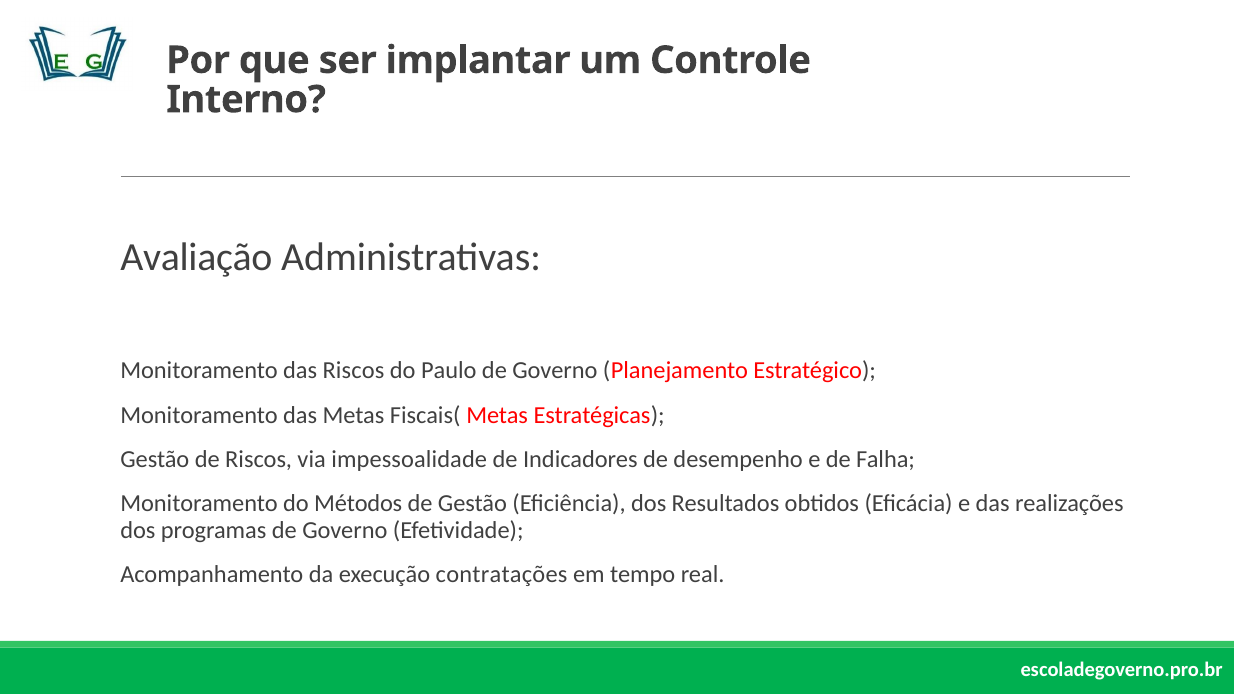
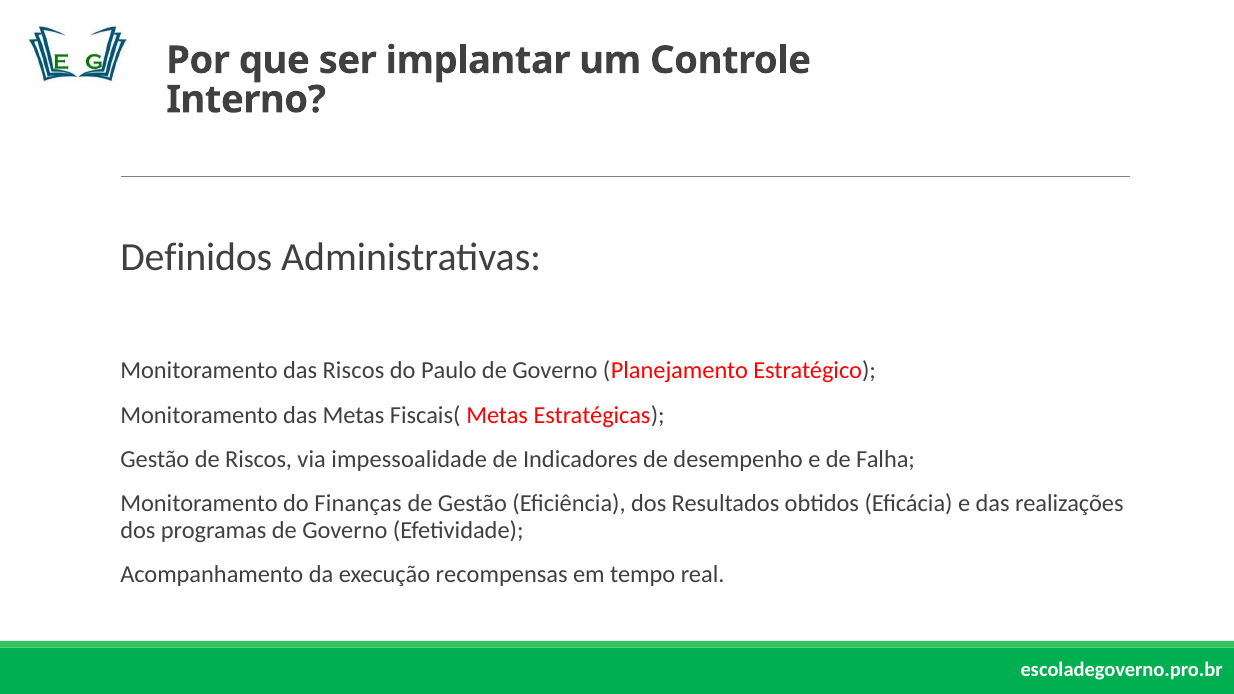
Avaliação: Avaliação -> Definidos
Métodos: Métodos -> Finanças
contratações: contratações -> recompensas
